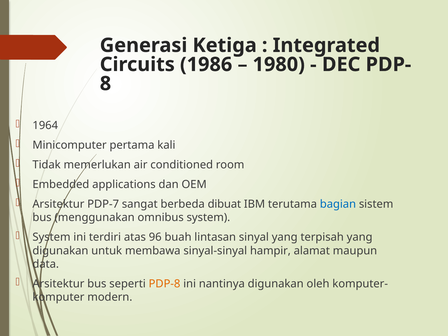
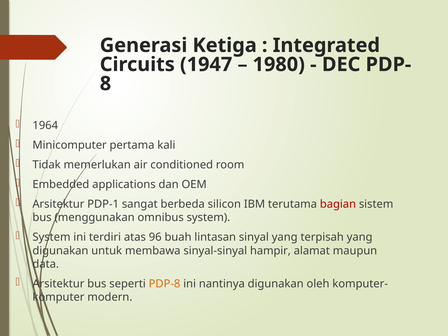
1986: 1986 -> 1947
PDP-7: PDP-7 -> PDP-1
dibuat: dibuat -> silicon
bagian colour: blue -> red
